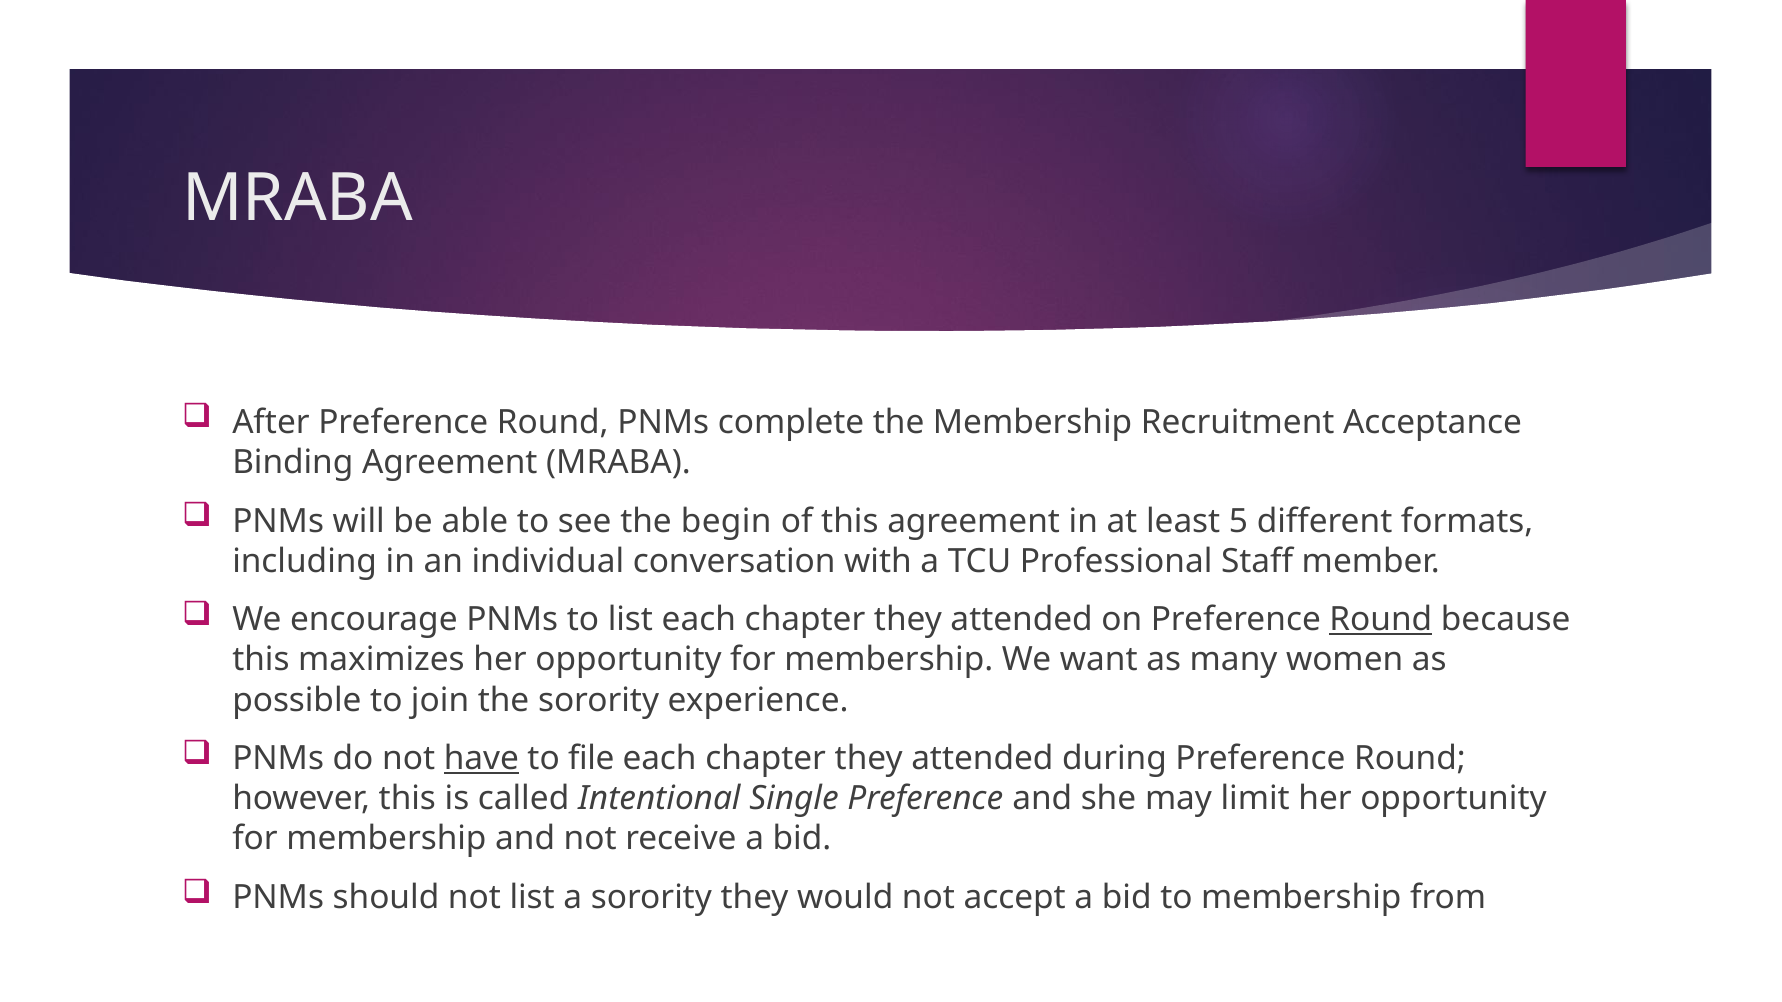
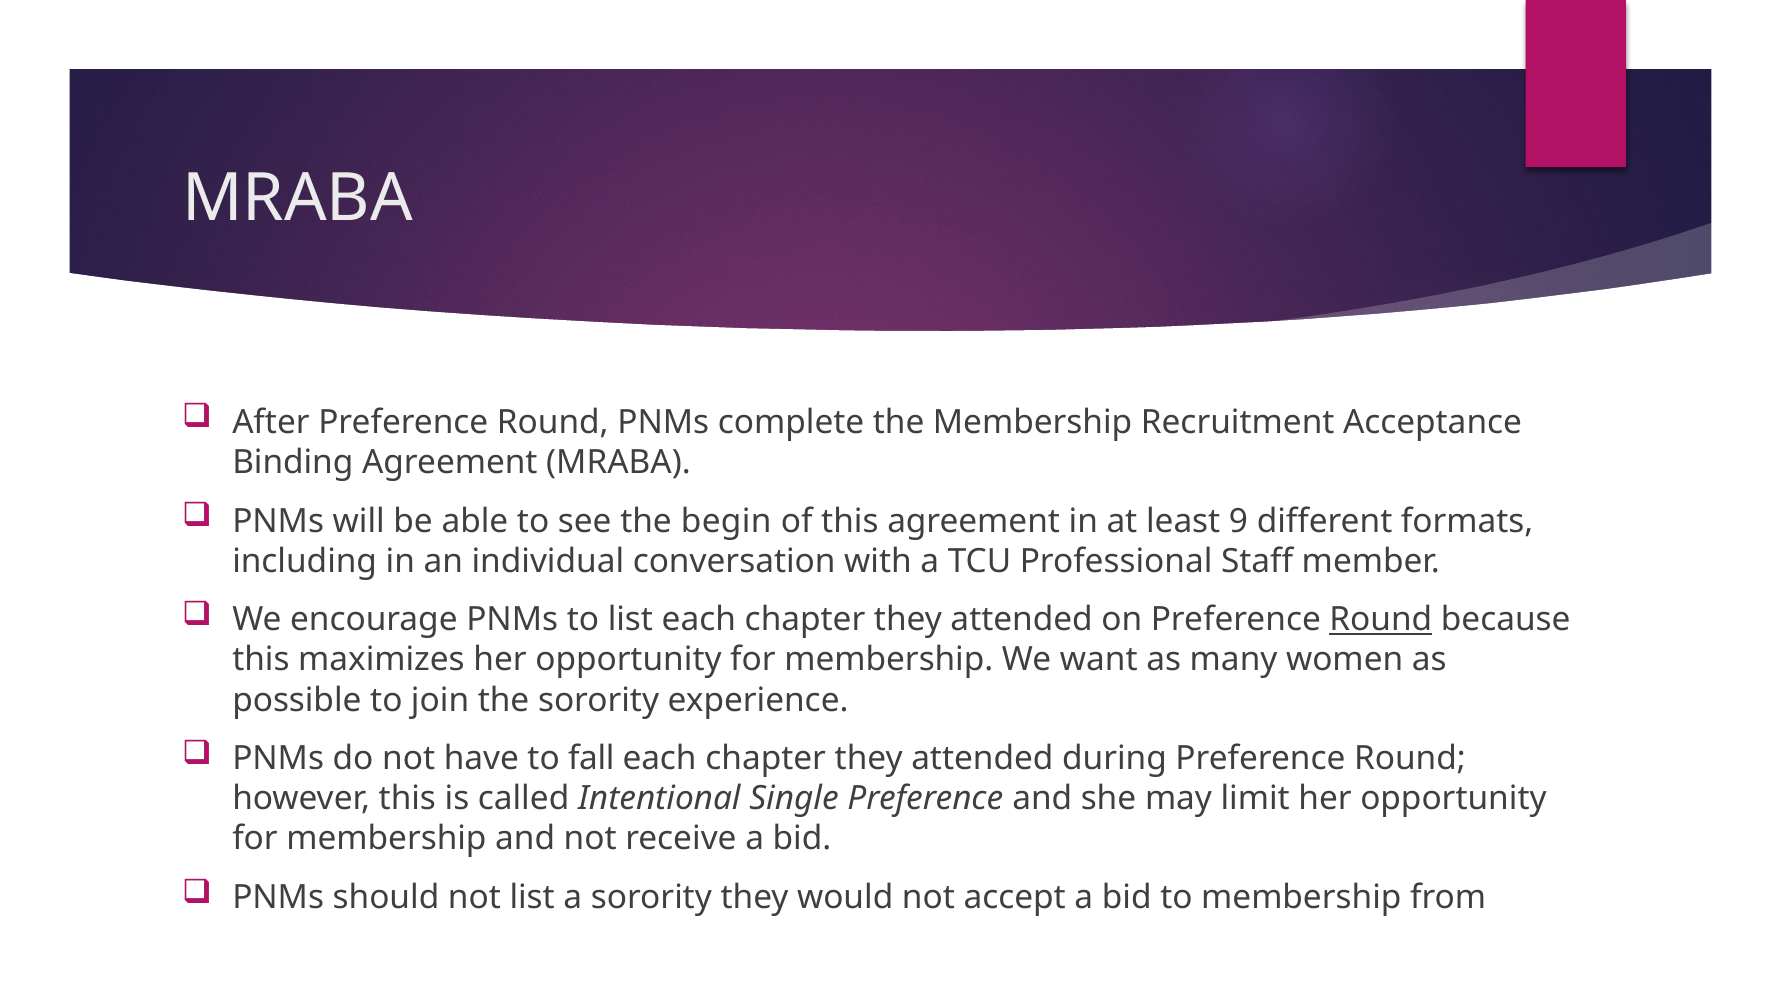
5: 5 -> 9
have underline: present -> none
file: file -> fall
